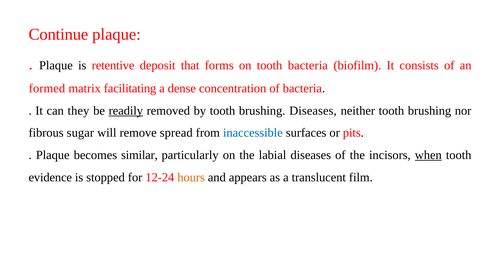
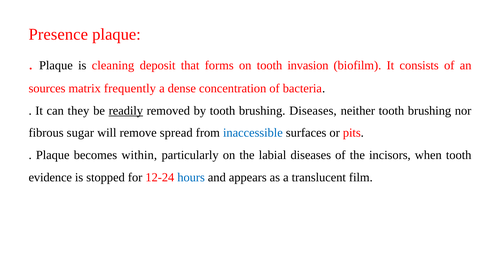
Continue: Continue -> Presence
retentive: retentive -> cleaning
tooth bacteria: bacteria -> invasion
formed: formed -> sources
facilitating: facilitating -> frequently
similar: similar -> within
when underline: present -> none
hours colour: orange -> blue
